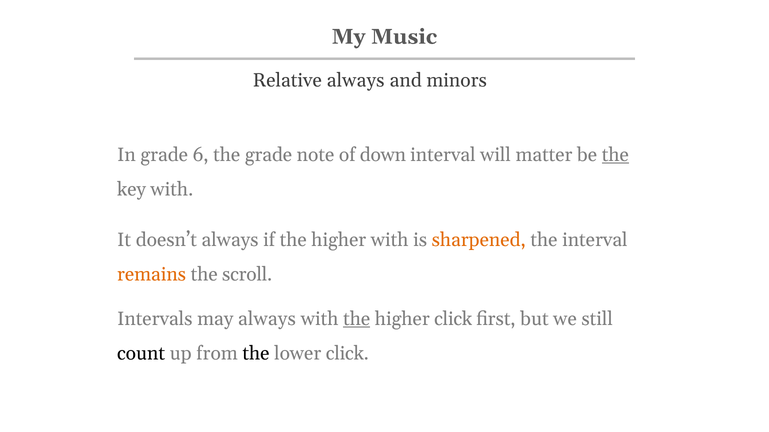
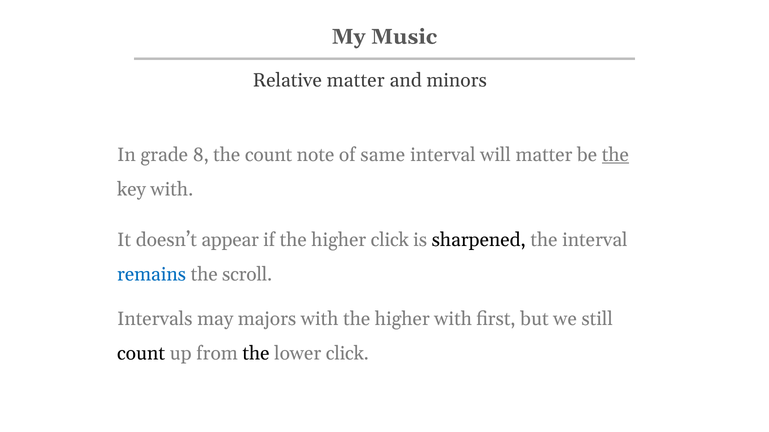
Relative always: always -> matter
6: 6 -> 8
the grade: grade -> count
down: down -> same
doesn’t always: always -> appear
higher with: with -> click
sharpened colour: orange -> black
remains colour: orange -> blue
may always: always -> majors
the at (357, 319) underline: present -> none
higher click: click -> with
